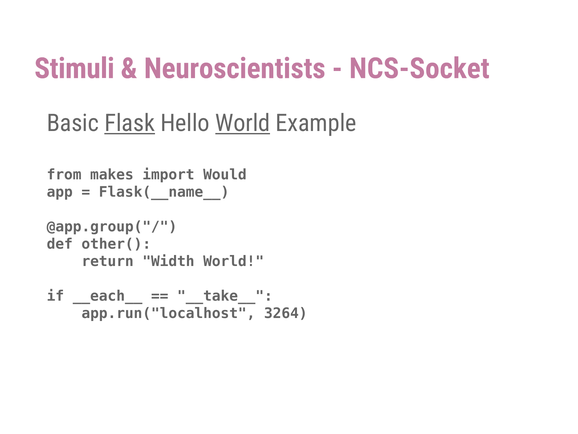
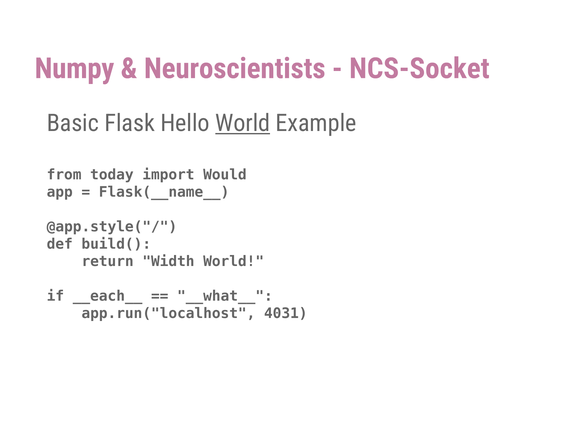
Stimuli: Stimuli -> Numpy
Flask underline: present -> none
makes: makes -> today
@app.group("/: @app.group("/ -> @app.style("/
other(: other( -> build(
__take__: __take__ -> __what__
3264: 3264 -> 4031
